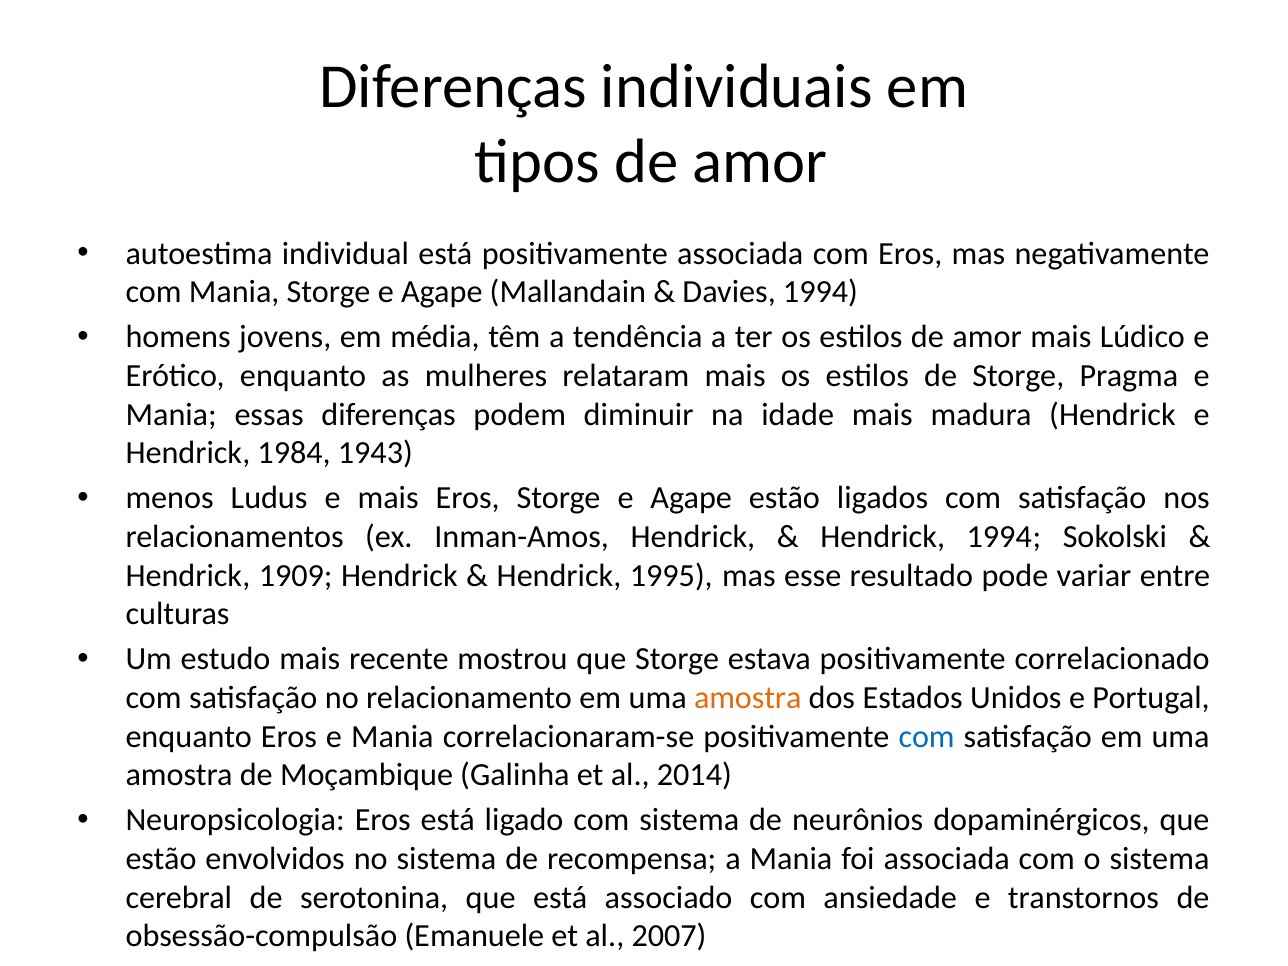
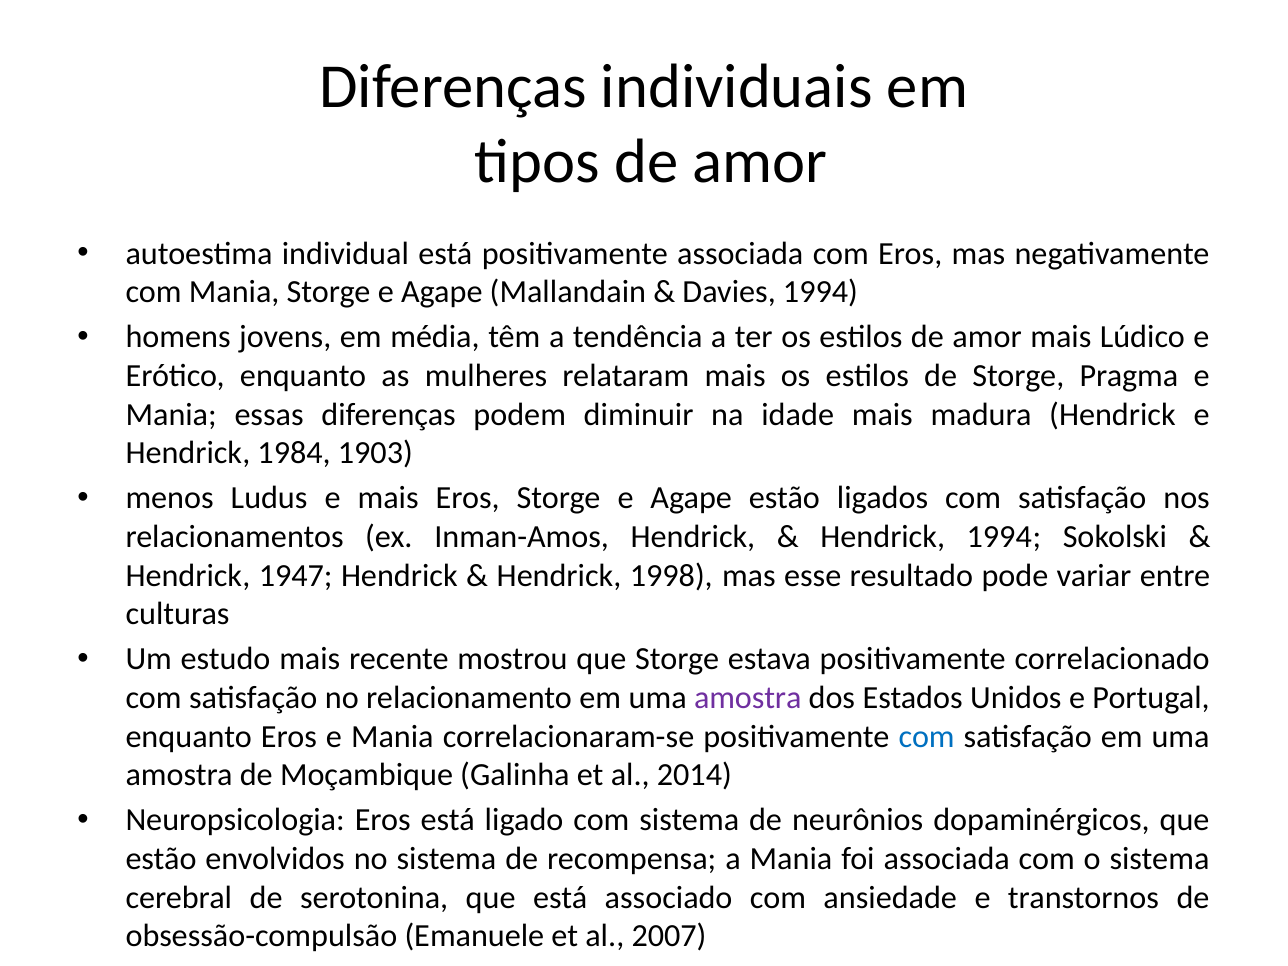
1943: 1943 -> 1903
1909: 1909 -> 1947
1995: 1995 -> 1998
amostra at (748, 698) colour: orange -> purple
